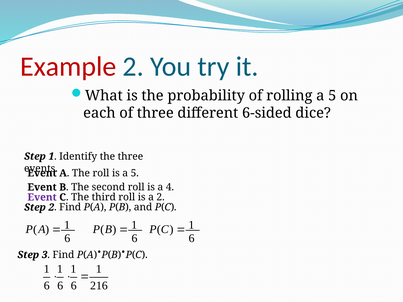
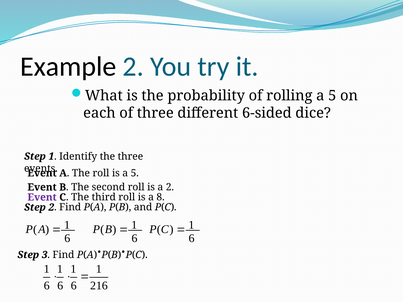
Example colour: red -> black
a 4: 4 -> 2
a 2: 2 -> 8
